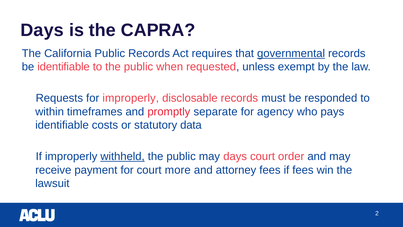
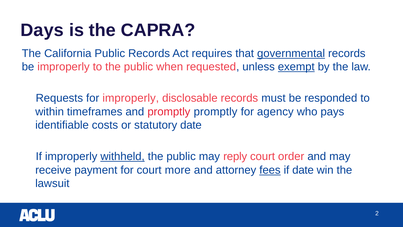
be identifiable: identifiable -> improperly
exempt underline: none -> present
promptly separate: separate -> promptly
statutory data: data -> date
may days: days -> reply
fees at (270, 170) underline: none -> present
if fees: fees -> date
